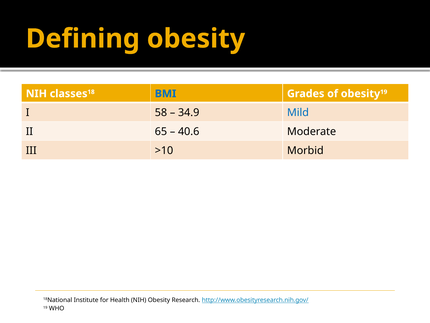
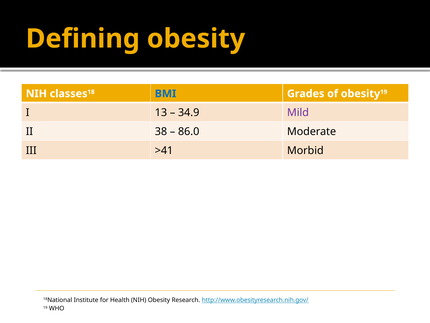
58: 58 -> 13
Mild colour: blue -> purple
65: 65 -> 38
40.6: 40.6 -> 86.0
>10: >10 -> >41
